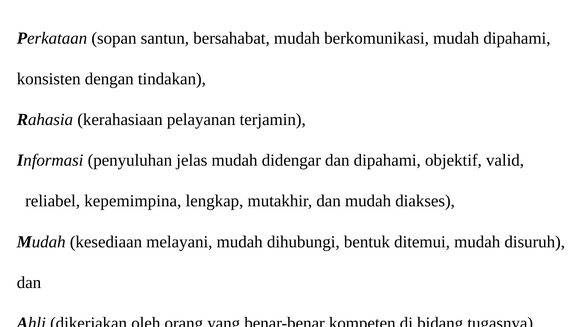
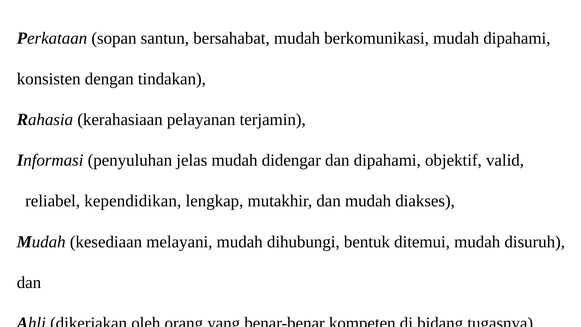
kepemimpina: kepemimpina -> kependidikan
